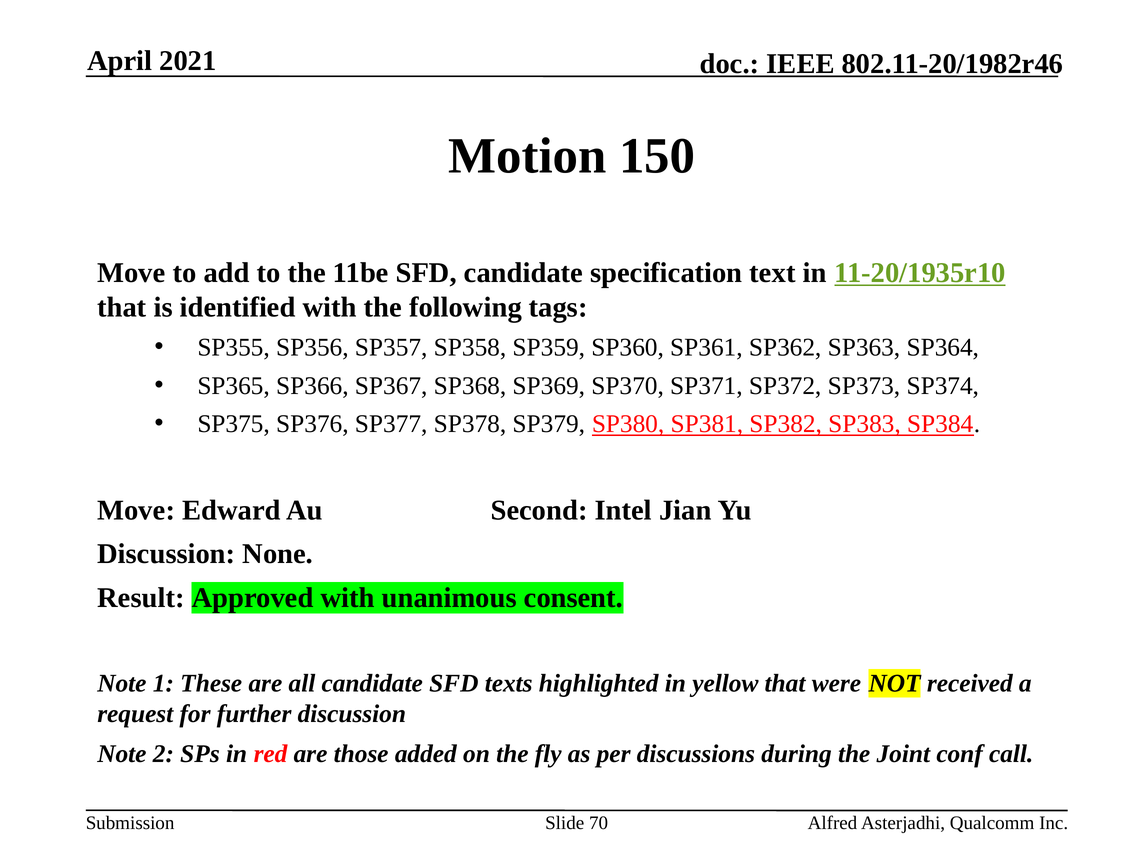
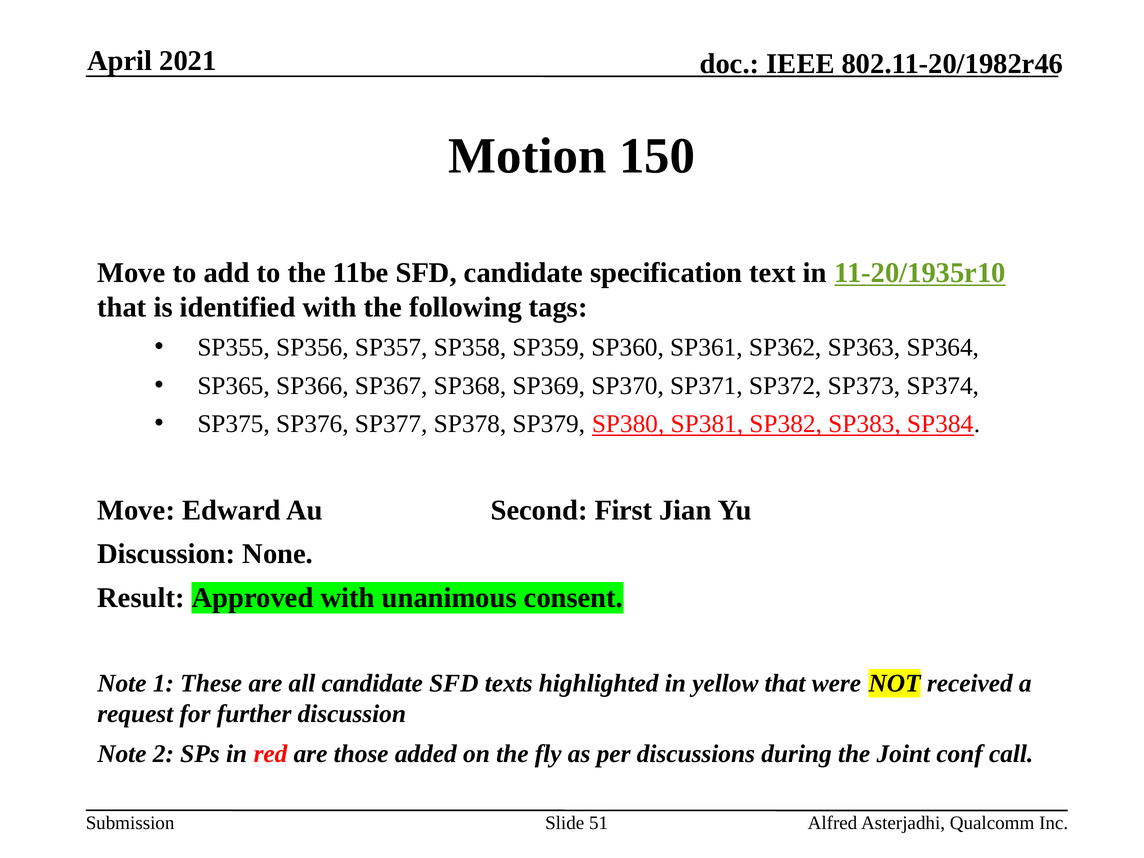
Intel: Intel -> First
70: 70 -> 51
